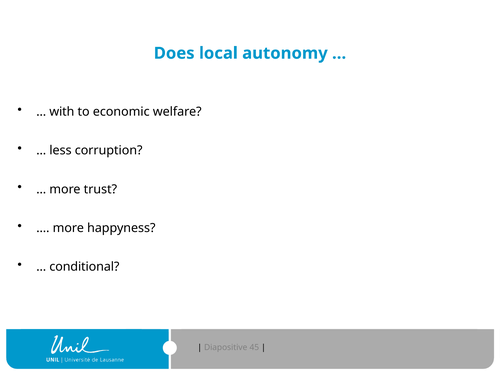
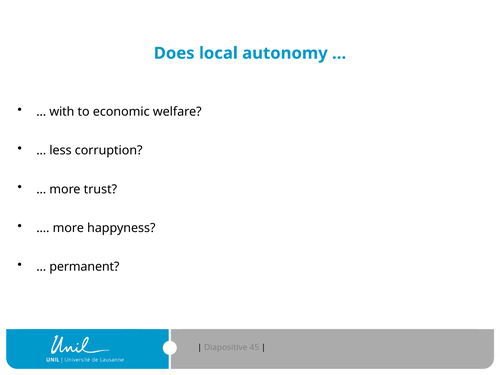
conditional: conditional -> permanent
